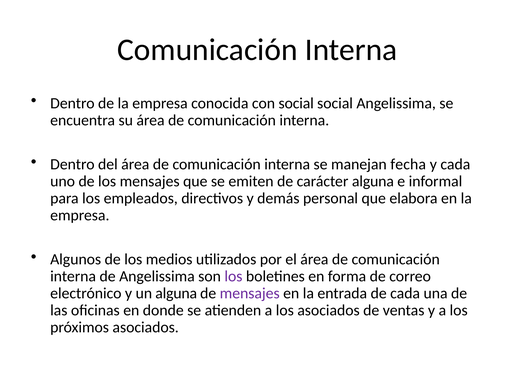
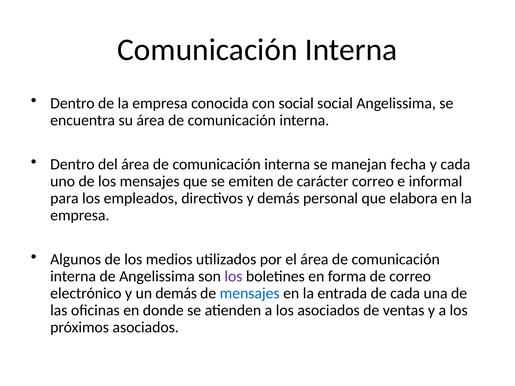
carácter alguna: alguna -> correo
un alguna: alguna -> demás
mensajes at (250, 293) colour: purple -> blue
